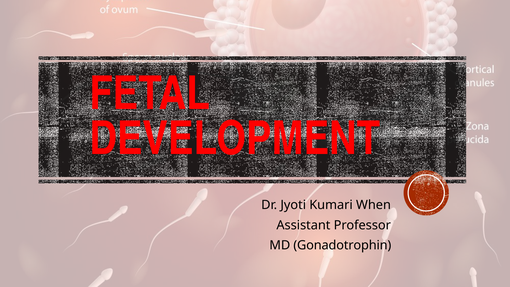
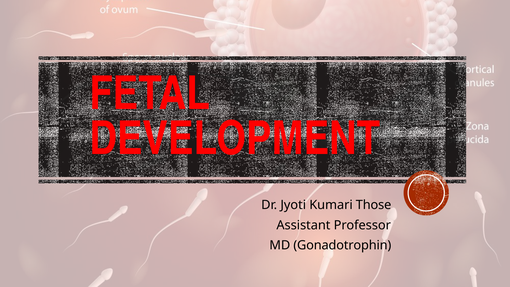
When: When -> Those
